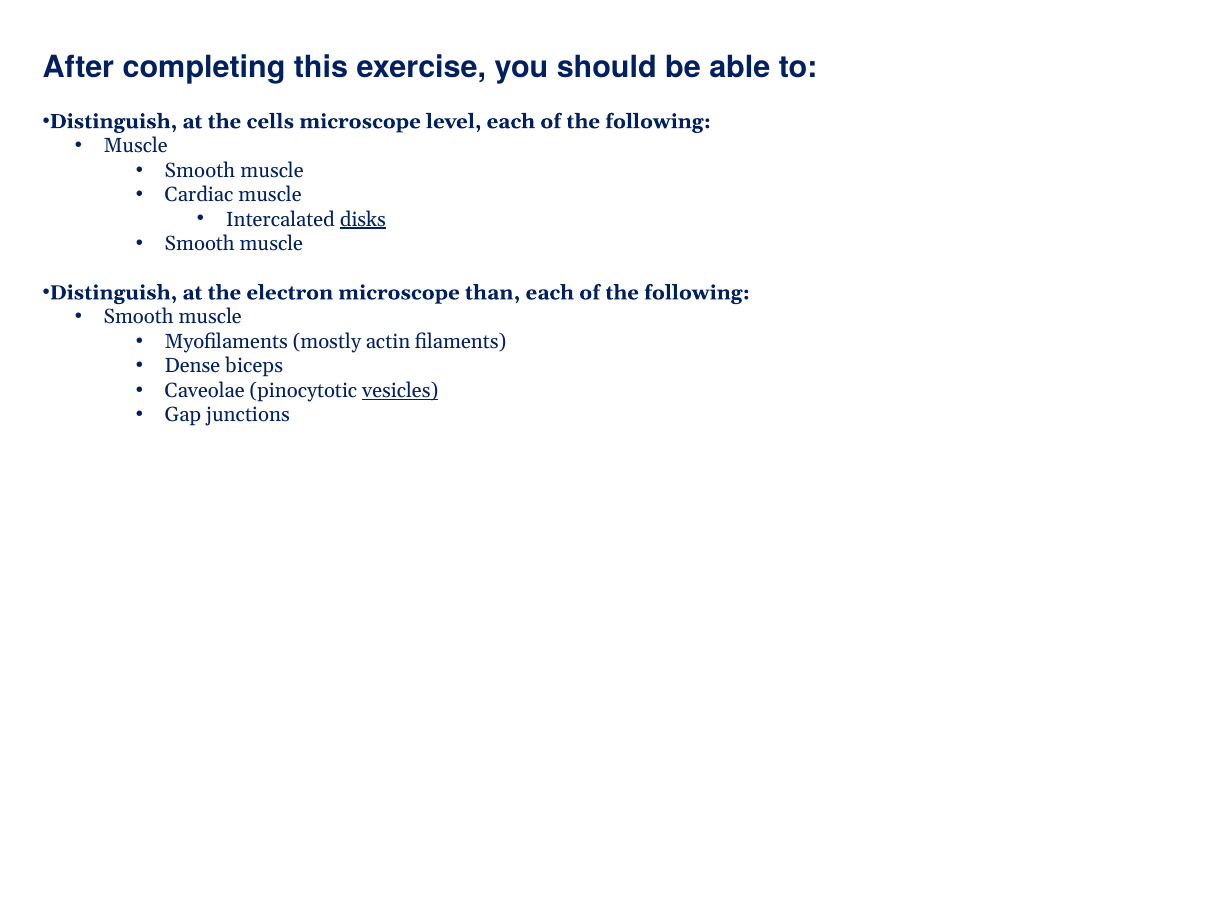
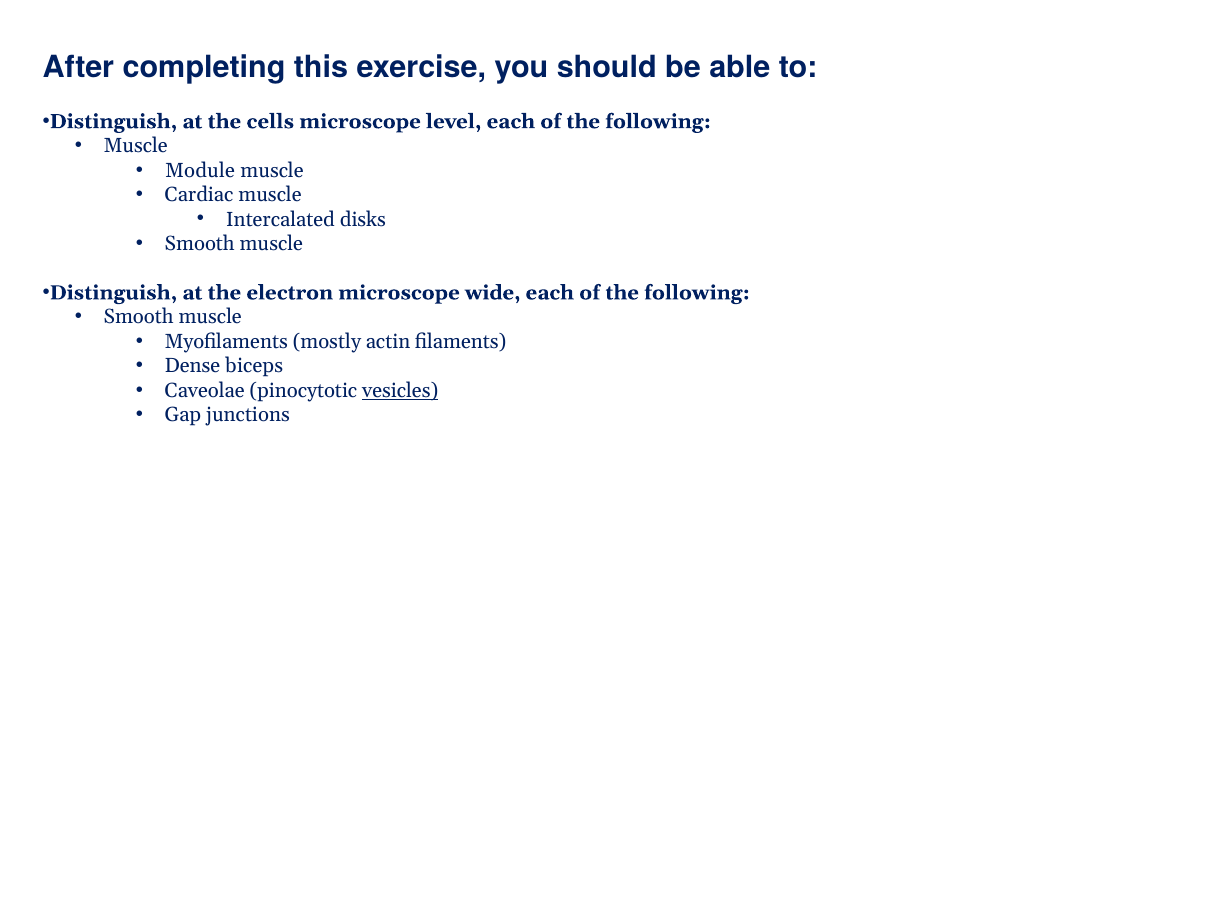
Smooth at (200, 170): Smooth -> Module
disks underline: present -> none
than: than -> wide
